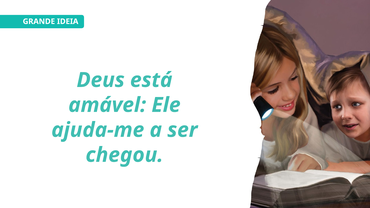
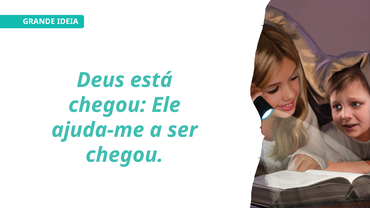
amável at (107, 105): amável -> chegou
